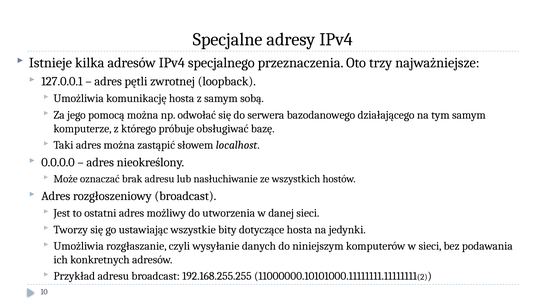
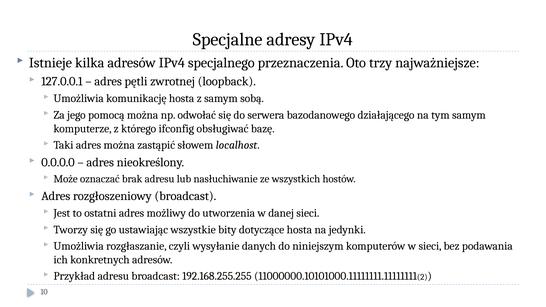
próbuje: próbuje -> ifconfig
